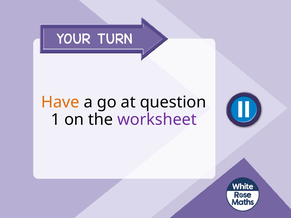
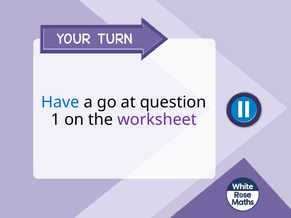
Have colour: orange -> blue
